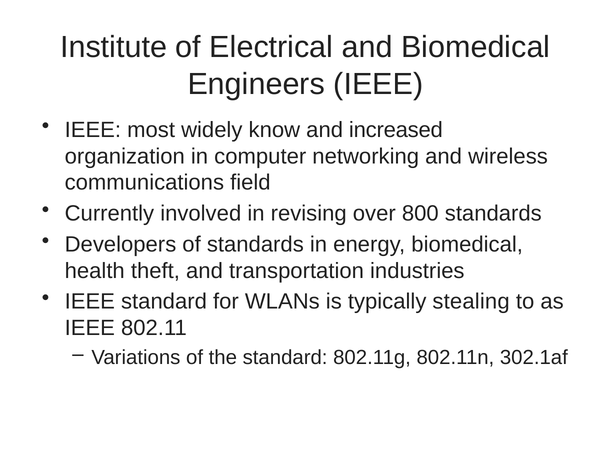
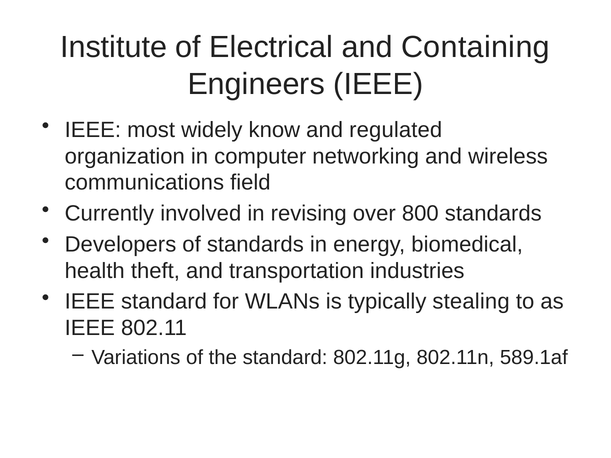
and Biomedical: Biomedical -> Containing
increased: increased -> regulated
302.1af: 302.1af -> 589.1af
